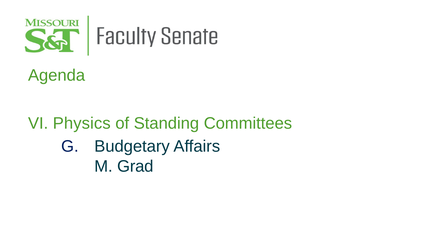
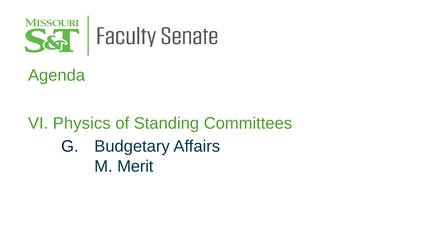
Grad: Grad -> Merit
